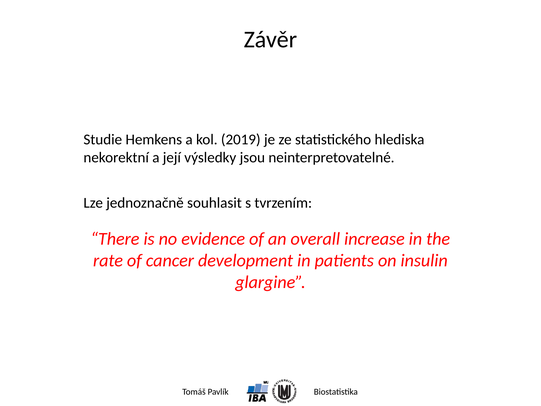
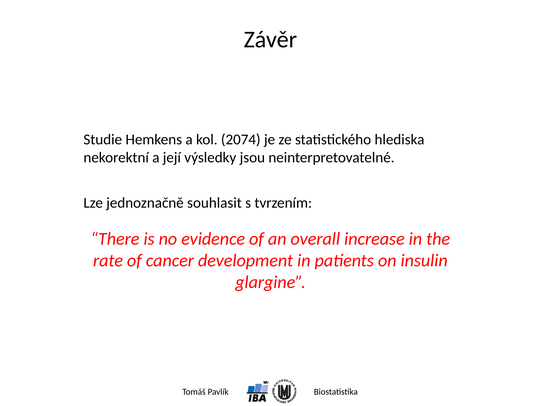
2019: 2019 -> 2074
